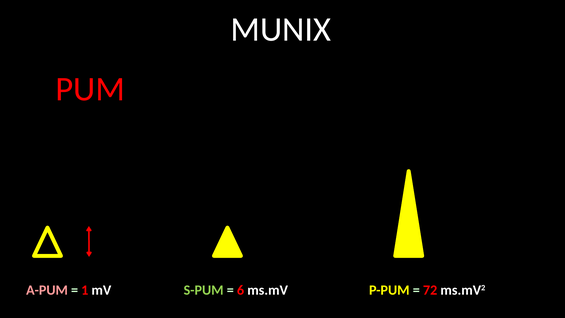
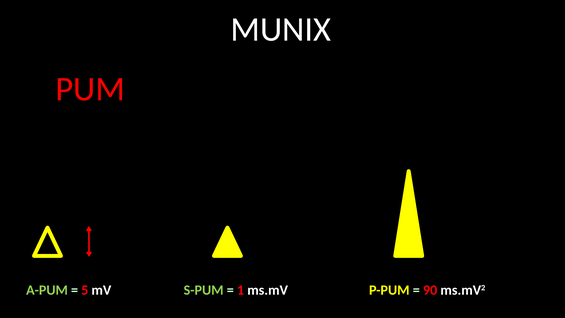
A-PUM colour: pink -> light green
1: 1 -> 5
6: 6 -> 1
72: 72 -> 90
